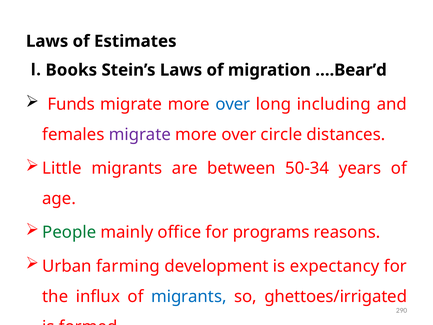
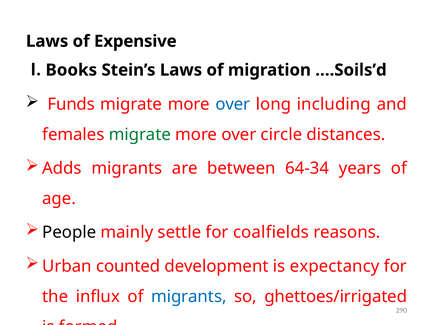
Estimates: Estimates -> Expensive
….Bear’d: ….Bear’d -> ….Soils’d
migrate at (140, 134) colour: purple -> green
Little: Little -> Adds
50-34: 50-34 -> 64-34
People colour: green -> black
office: office -> settle
programs: programs -> coalfields
farming: farming -> counted
